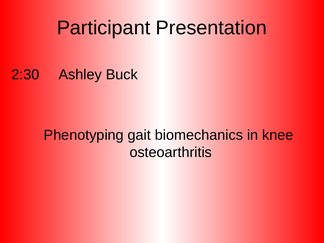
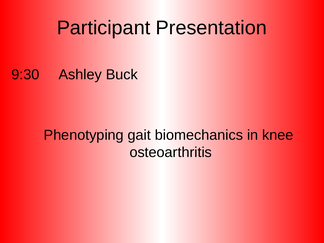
2:30: 2:30 -> 9:30
